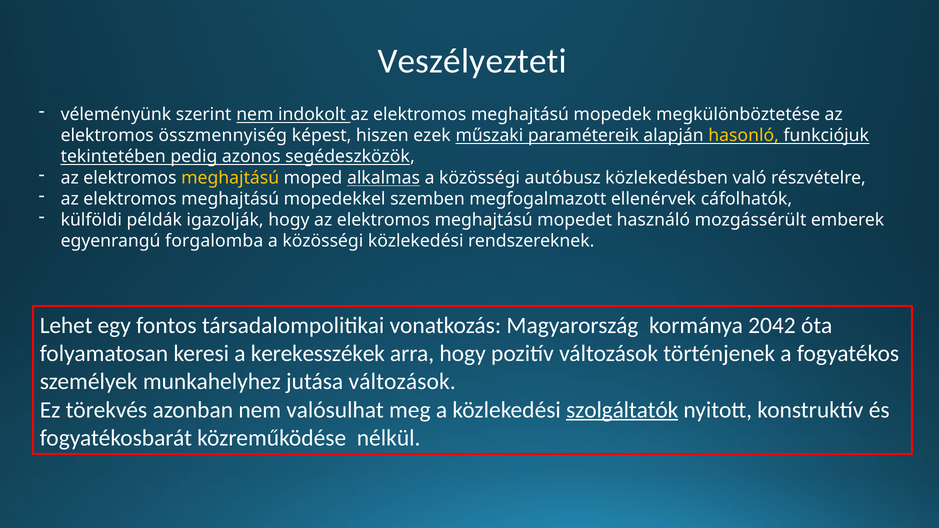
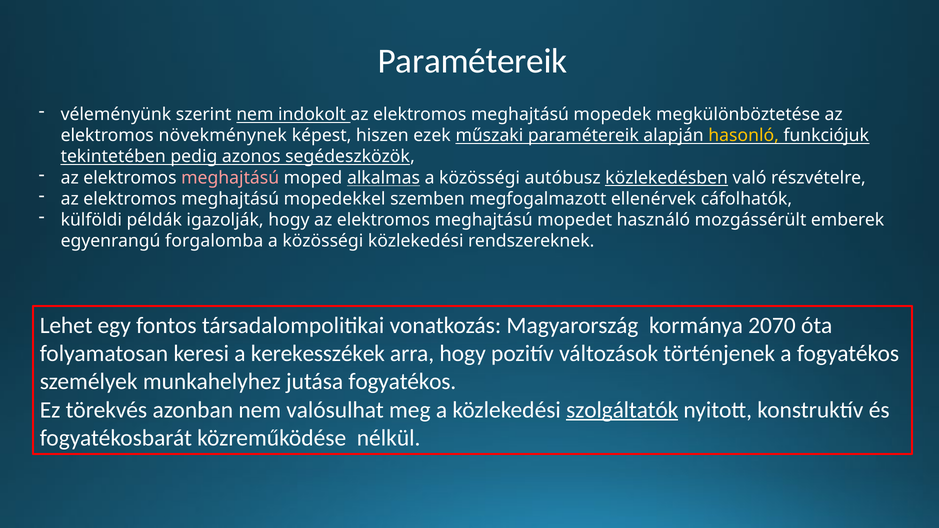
Veszélyezteti at (472, 61): Veszélyezteti -> Paramétereik
összmennyiség: összmennyiség -> növekménynek
meghajtású at (230, 178) colour: yellow -> pink
közlekedésben underline: none -> present
2042: 2042 -> 2070
jutása változások: változások -> fogyatékos
